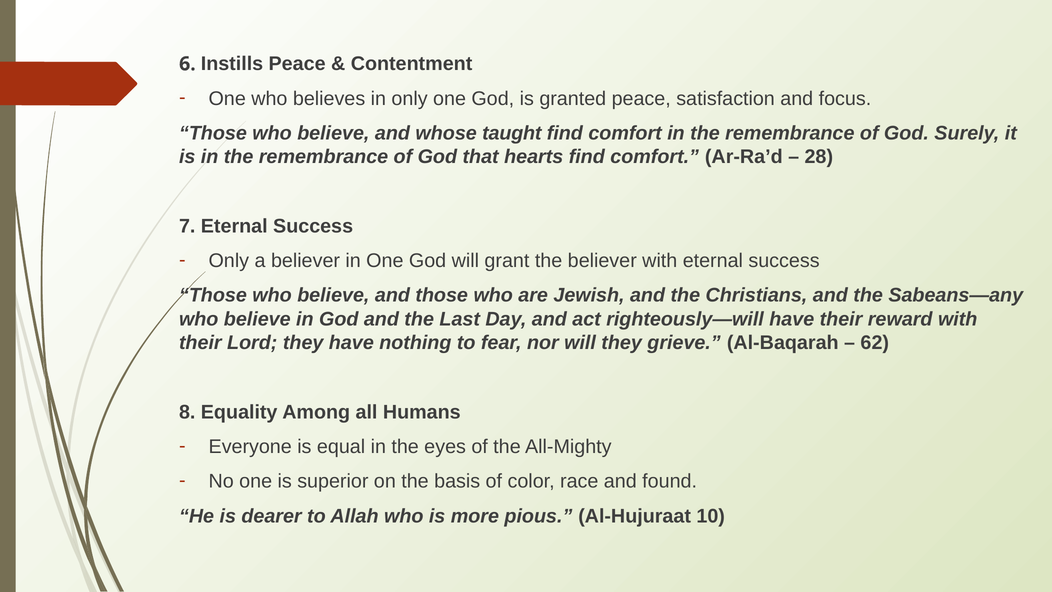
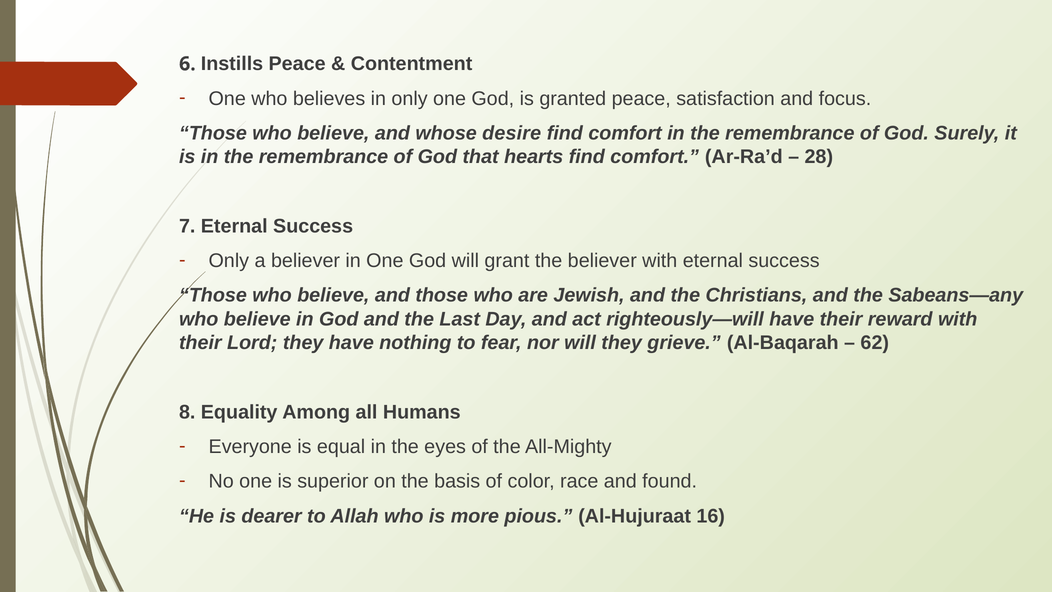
taught: taught -> desire
10: 10 -> 16
